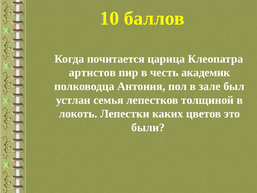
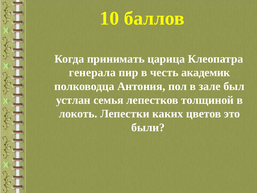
почитается: почитается -> принимать
артистов: артистов -> генерала
